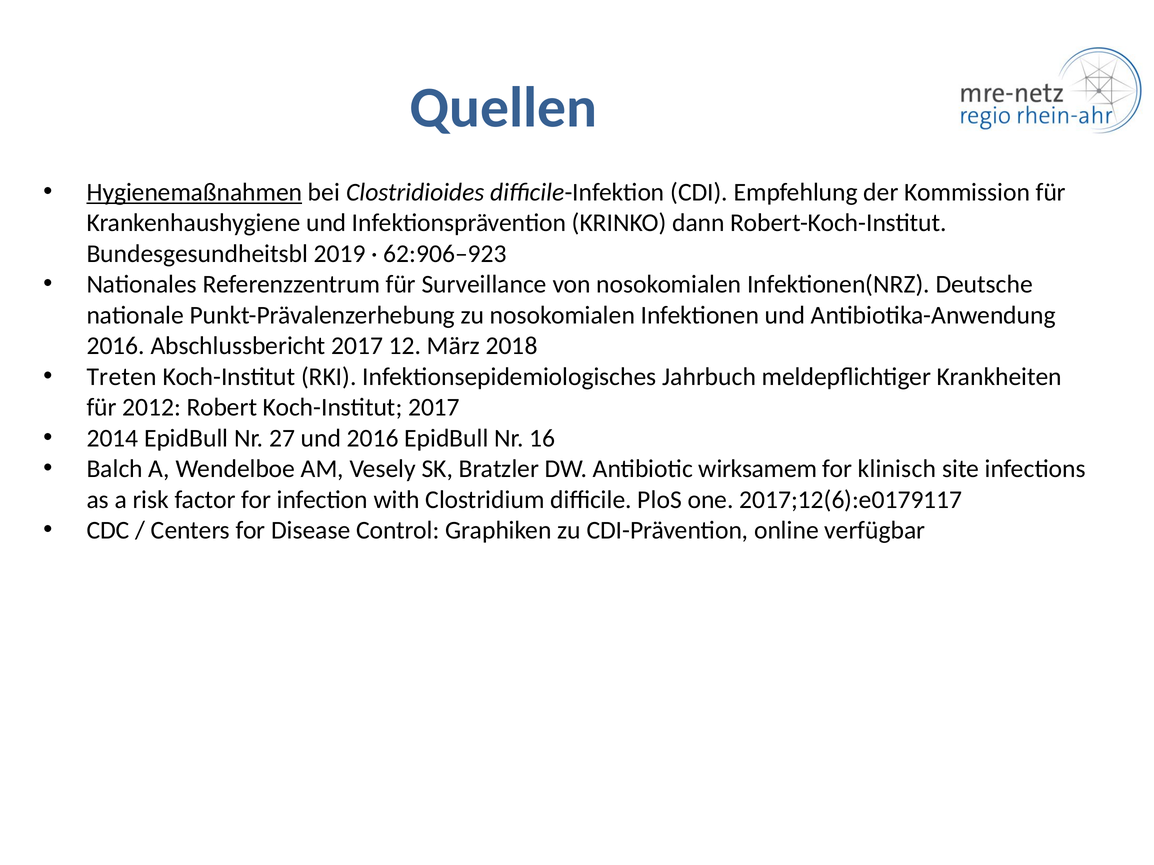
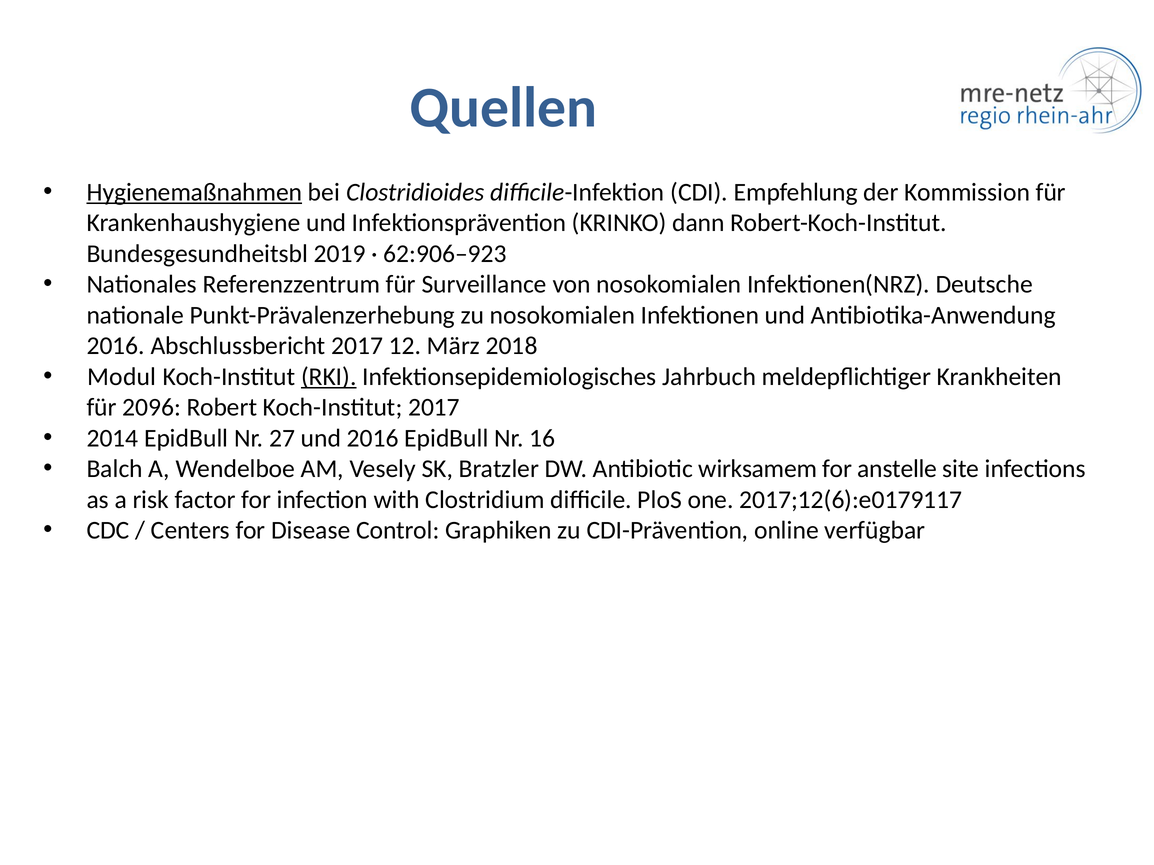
Treten: Treten -> Modul
RKI underline: none -> present
2012: 2012 -> 2096
klinisch: klinisch -> anstelle
